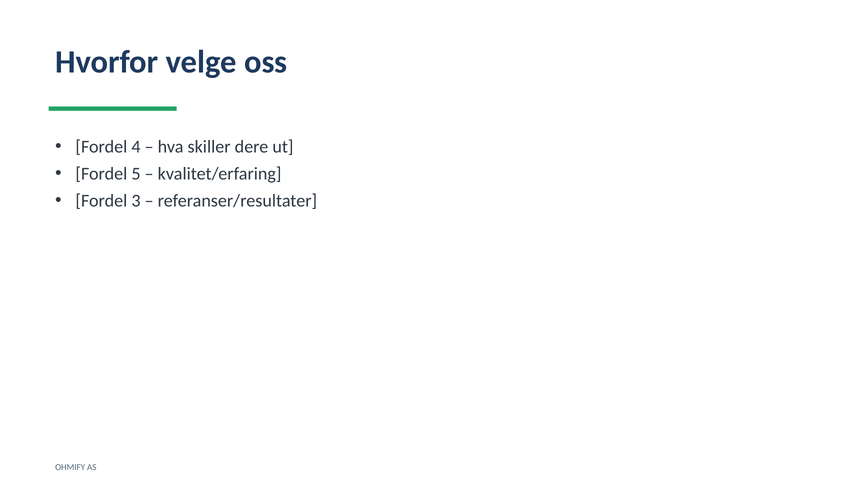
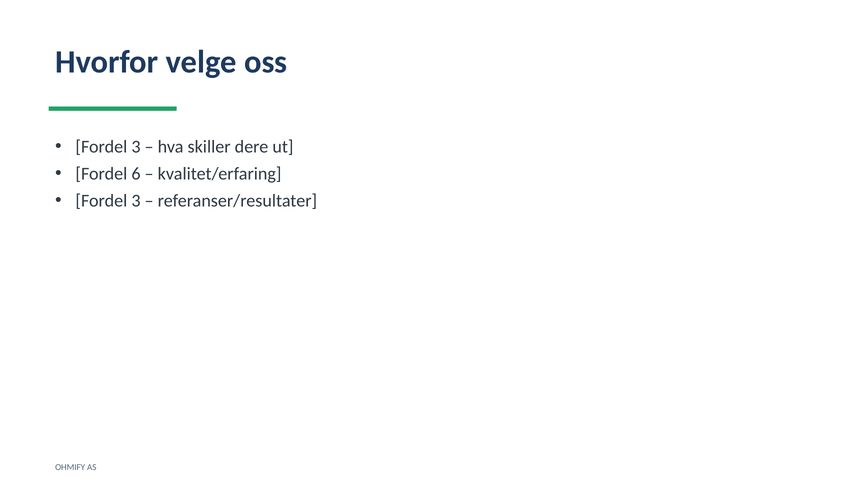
4 at (136, 147): 4 -> 3
5: 5 -> 6
